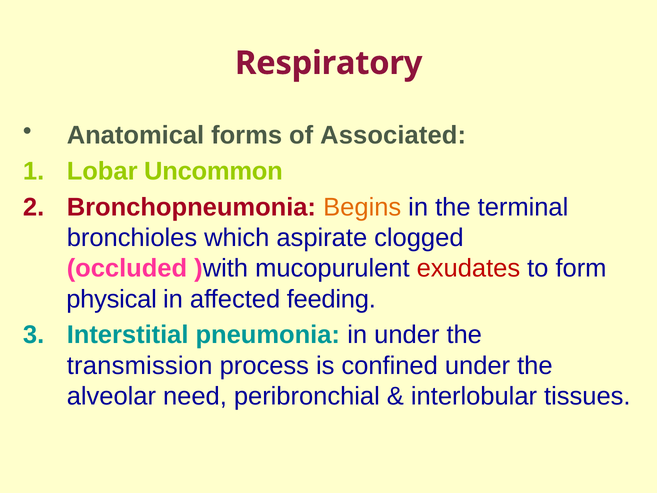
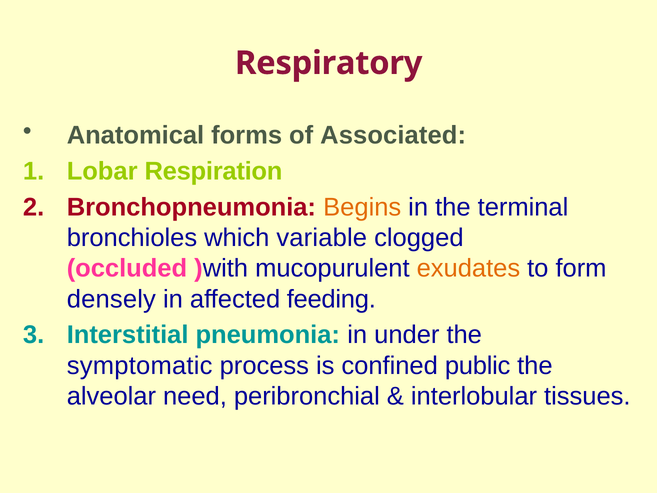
Uncommon: Uncommon -> Respiration
aspirate: aspirate -> variable
exudates colour: red -> orange
physical: physical -> densely
transmission: transmission -> symptomatic
confined under: under -> public
